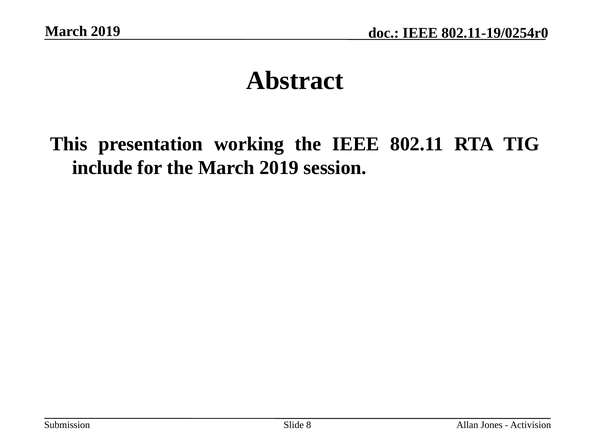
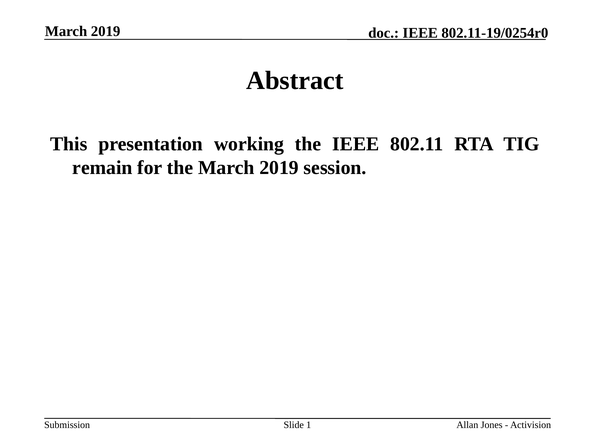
include: include -> remain
8: 8 -> 1
